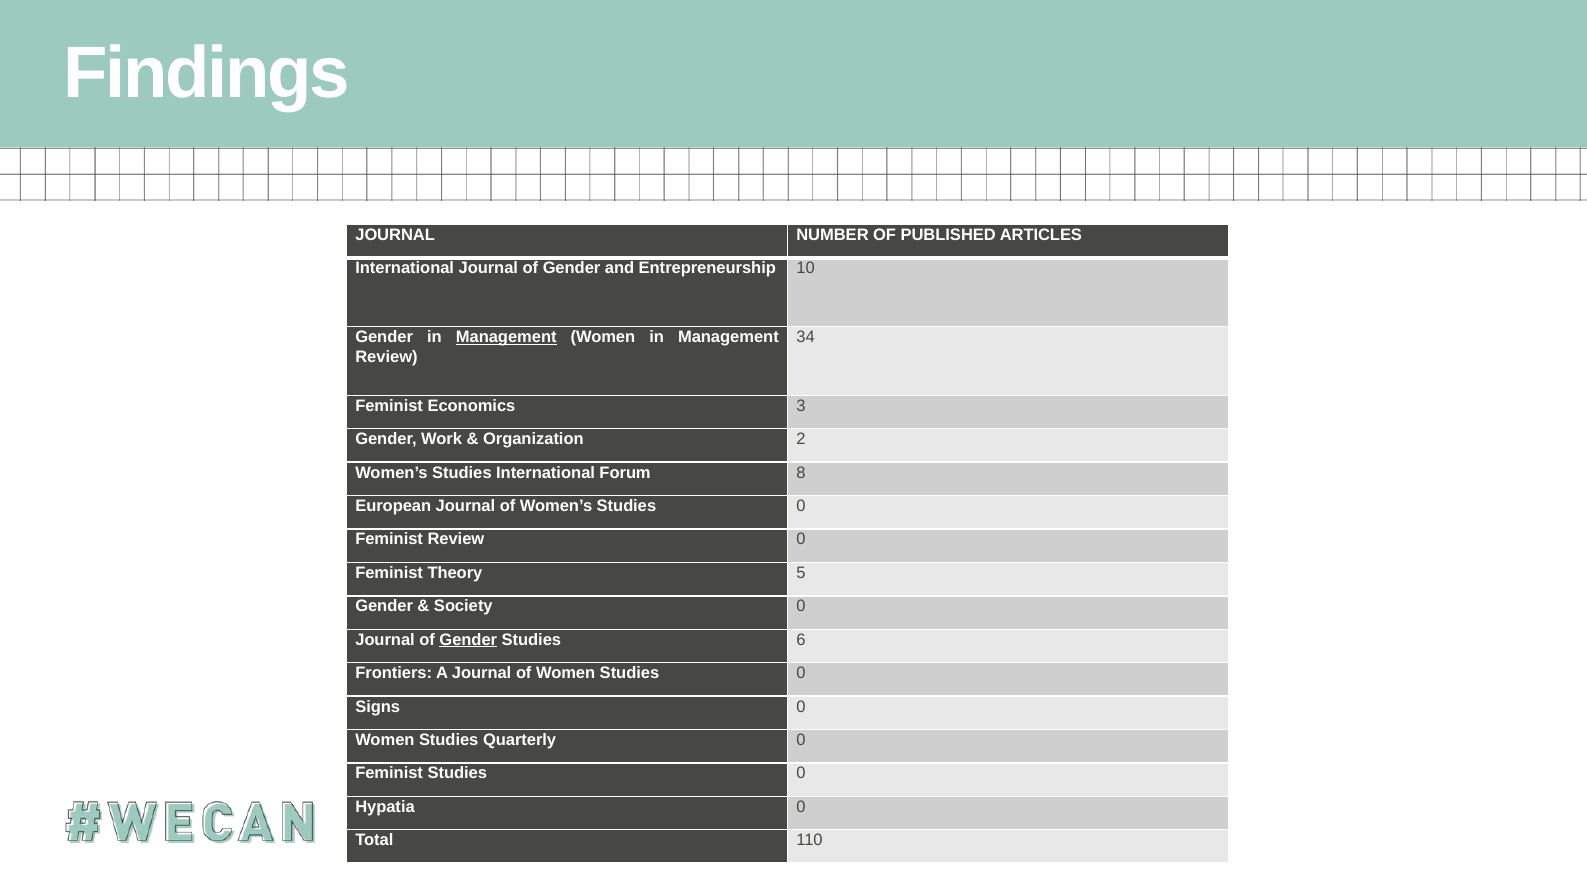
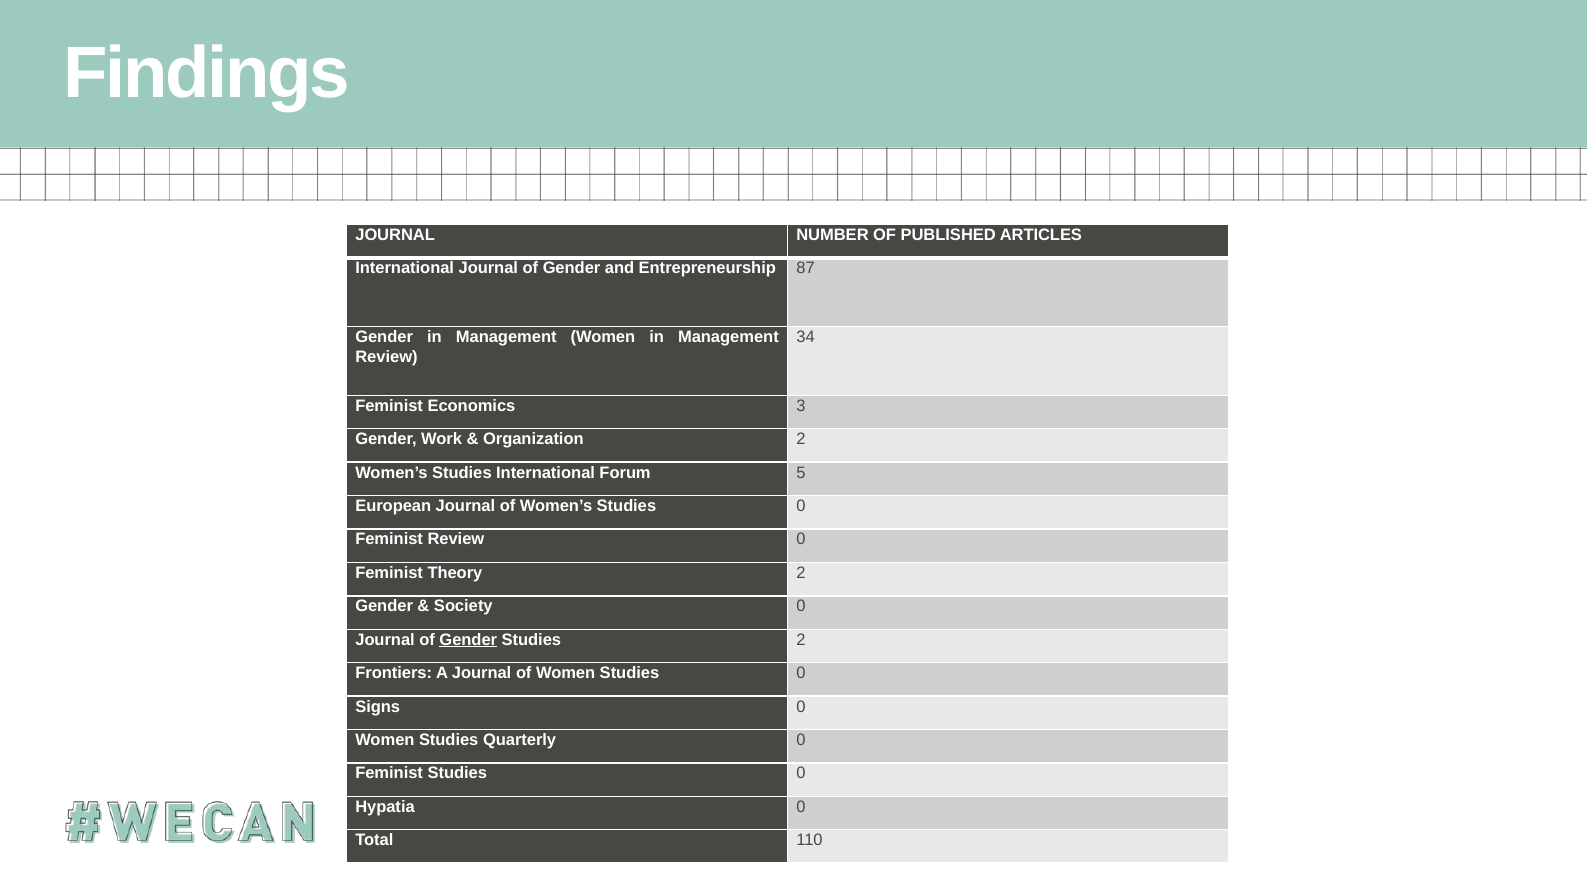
10: 10 -> 87
Management at (506, 337) underline: present -> none
8: 8 -> 5
Theory 5: 5 -> 2
Studies 6: 6 -> 2
